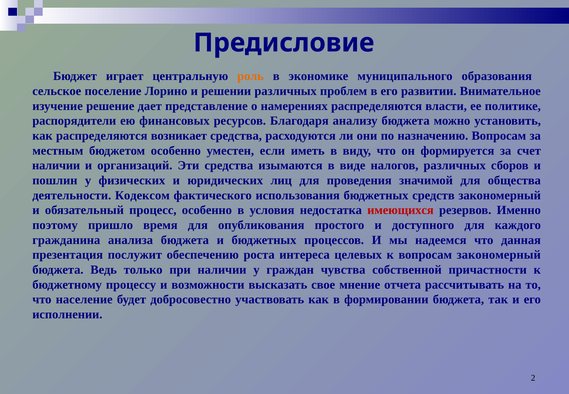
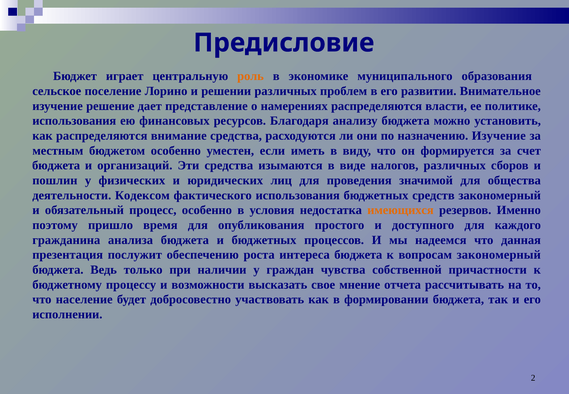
распорядители at (74, 121): распорядители -> использования
возникает: возникает -> внимание
назначению Вопросам: Вопросам -> Изучение
наличии at (56, 165): наличии -> бюджета
имеющихся colour: red -> orange
интереса целевых: целевых -> бюджета
